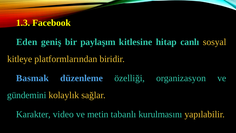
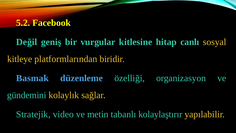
1.3: 1.3 -> 5.2
Eden: Eden -> Değil
paylaşım: paylaşım -> vurgular
Karakter: Karakter -> Stratejik
kurulmasını: kurulmasını -> kolaylaştırır
